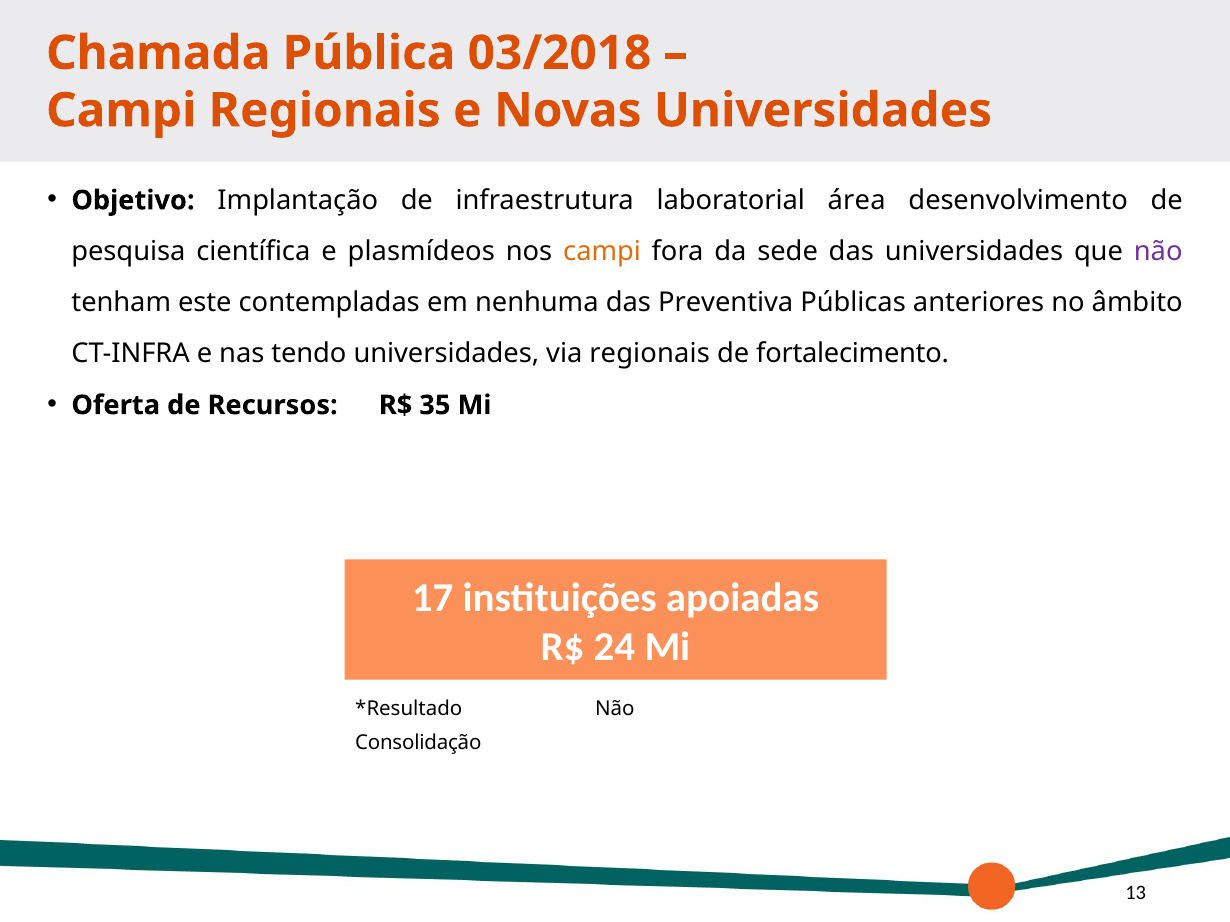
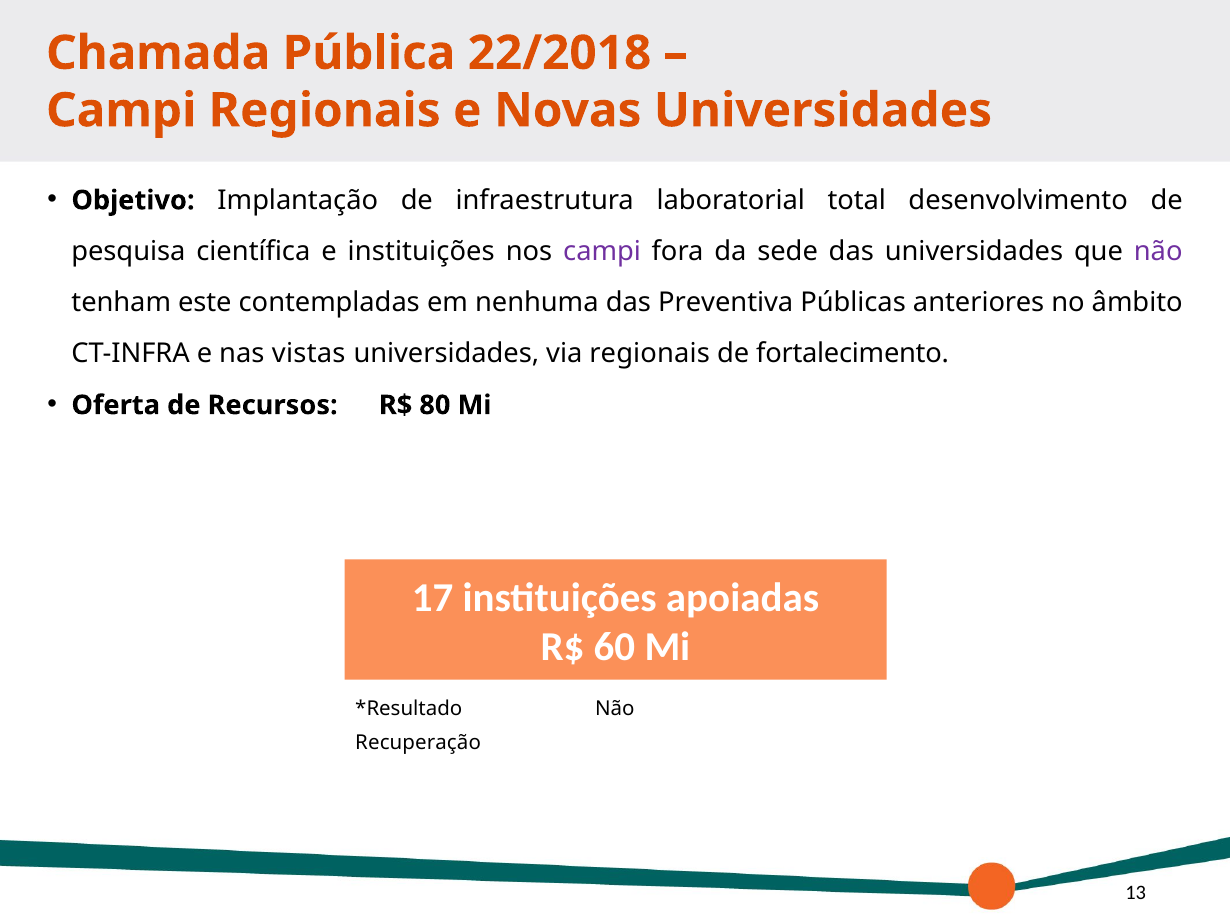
03/2018: 03/2018 -> 22/2018
área: área -> total
e plasmídeos: plasmídeos -> instituições
campi at (602, 252) colour: orange -> purple
tendo: tendo -> vistas
35: 35 -> 80
24: 24 -> 60
Consolidação: Consolidação -> Recuperação
